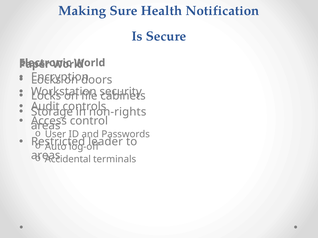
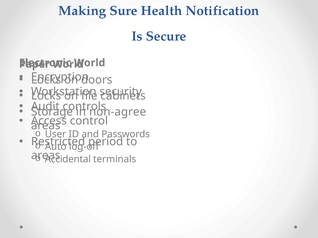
non-rights: non-rights -> non-agree
leader: leader -> period
